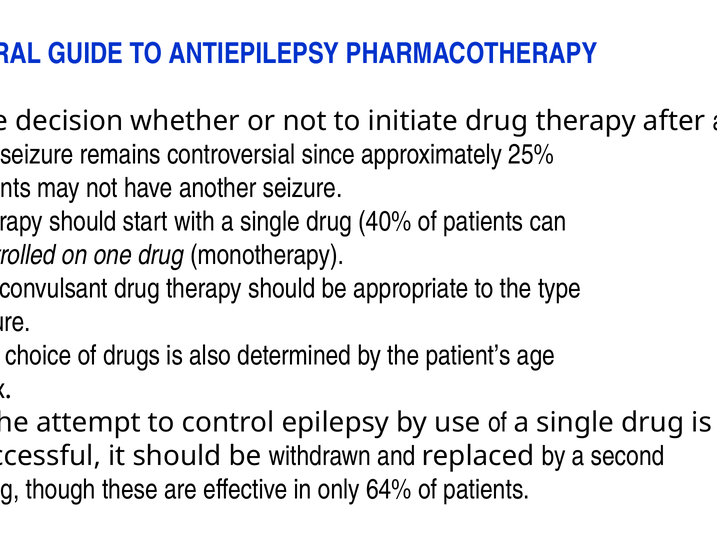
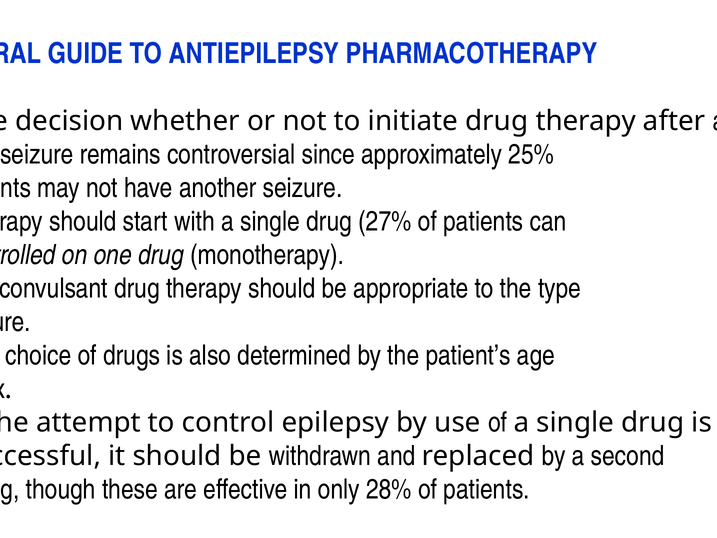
40%: 40% -> 27%
64%: 64% -> 28%
